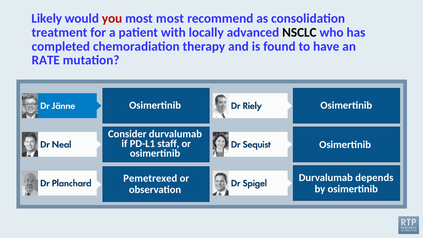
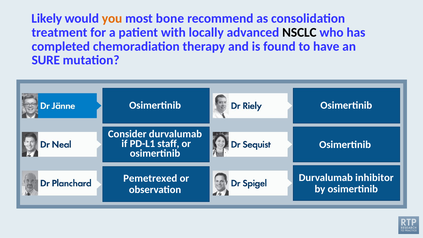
you colour: red -> orange
most most: most -> bone
RATE: RATE -> SURE
depends: depends -> inhibitor
